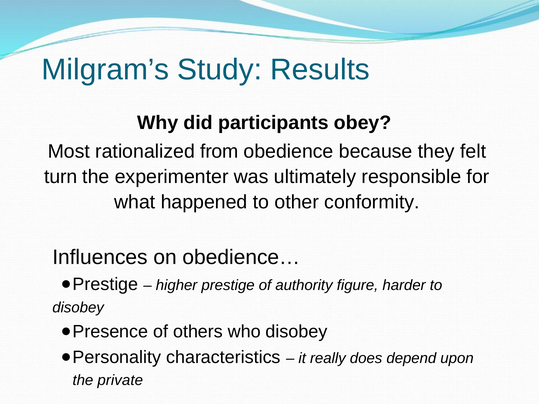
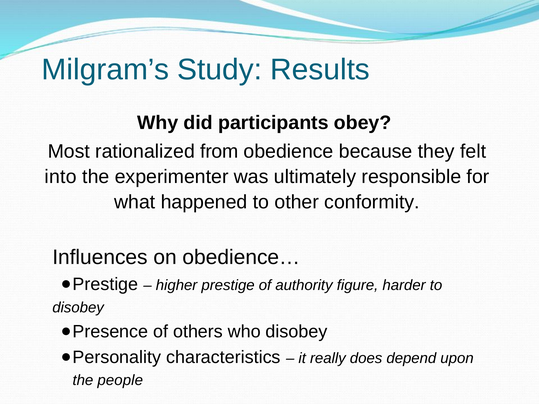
turn: turn -> into
private: private -> people
